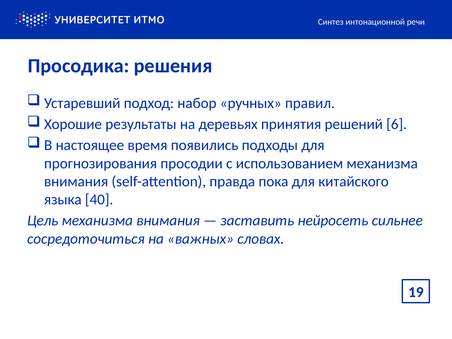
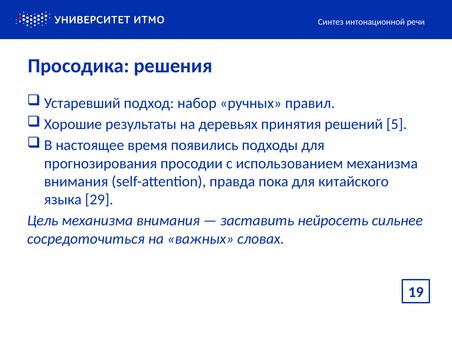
6: 6 -> 5
40: 40 -> 29
